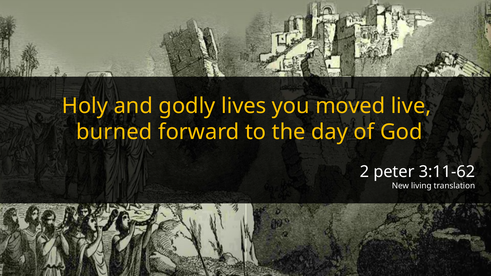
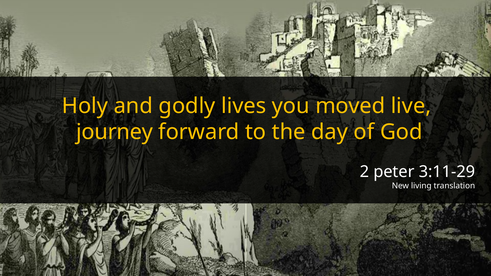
burned: burned -> journey
3:11-62: 3:11-62 -> 3:11-29
